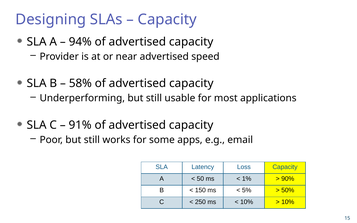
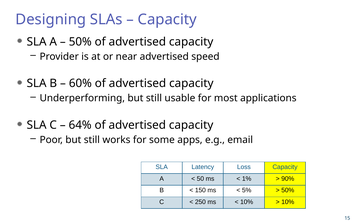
94% at (80, 42): 94% -> 50%
58%: 58% -> 60%
91%: 91% -> 64%
